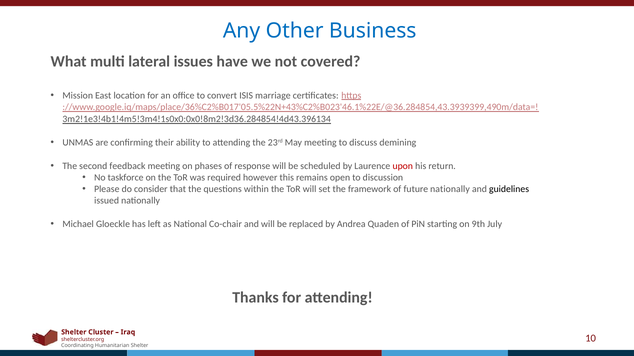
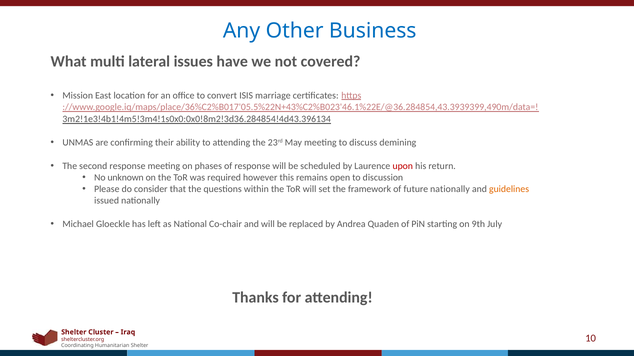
second feedback: feedback -> response
taskforce: taskforce -> unknown
guidelines colour: black -> orange
